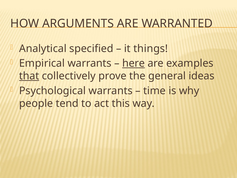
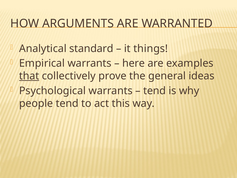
specified: specified -> standard
here underline: present -> none
time at (155, 91): time -> tend
